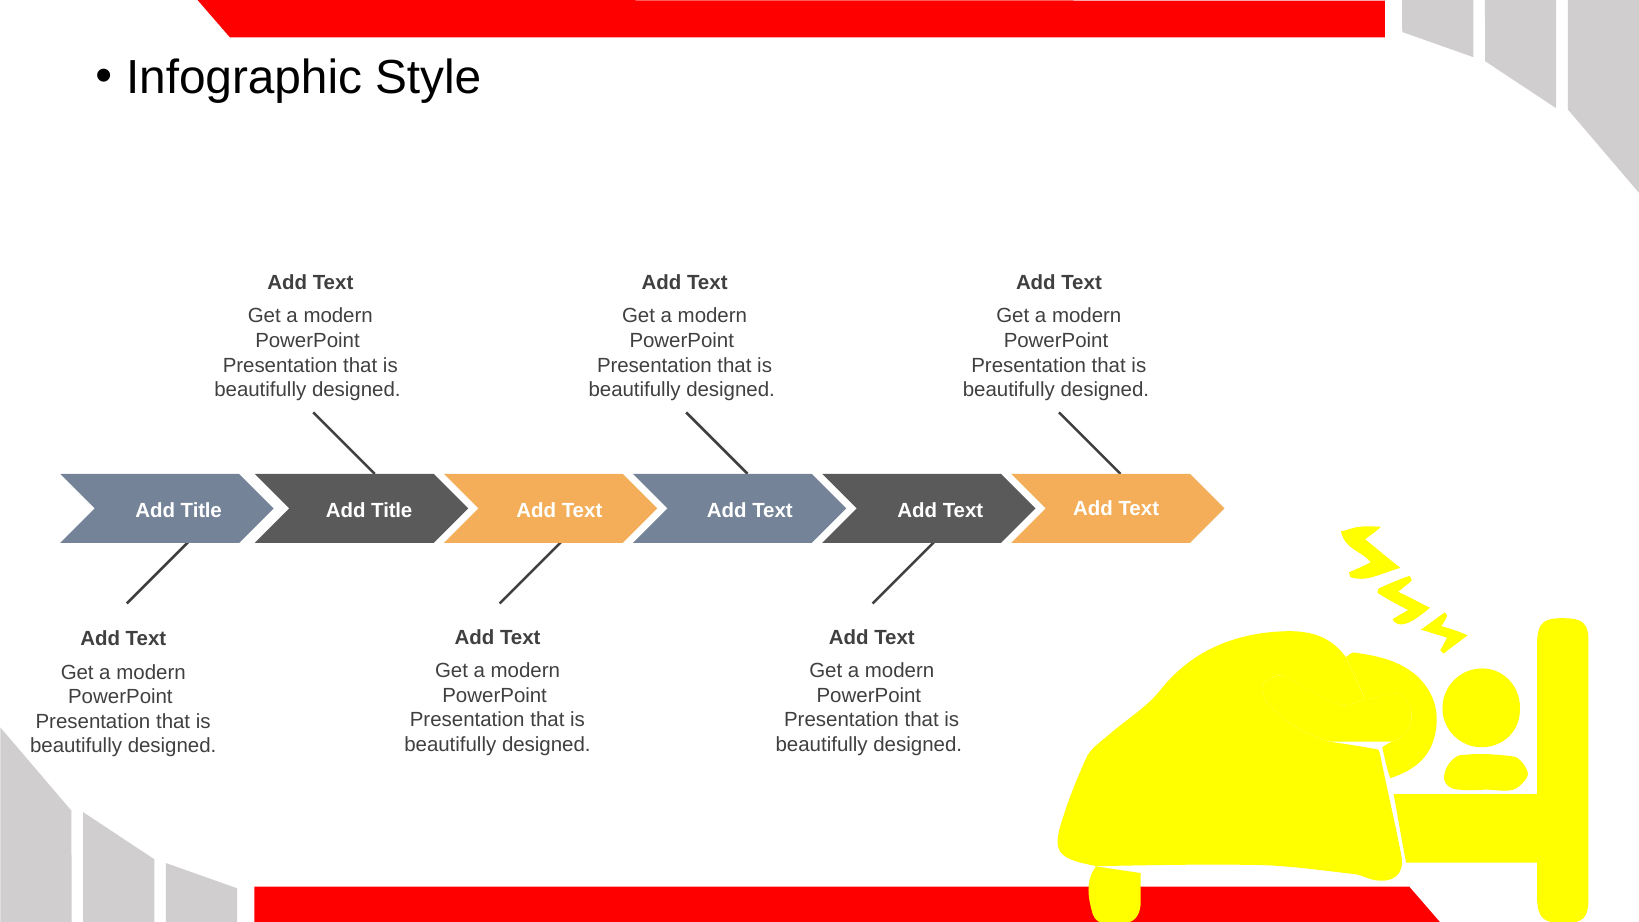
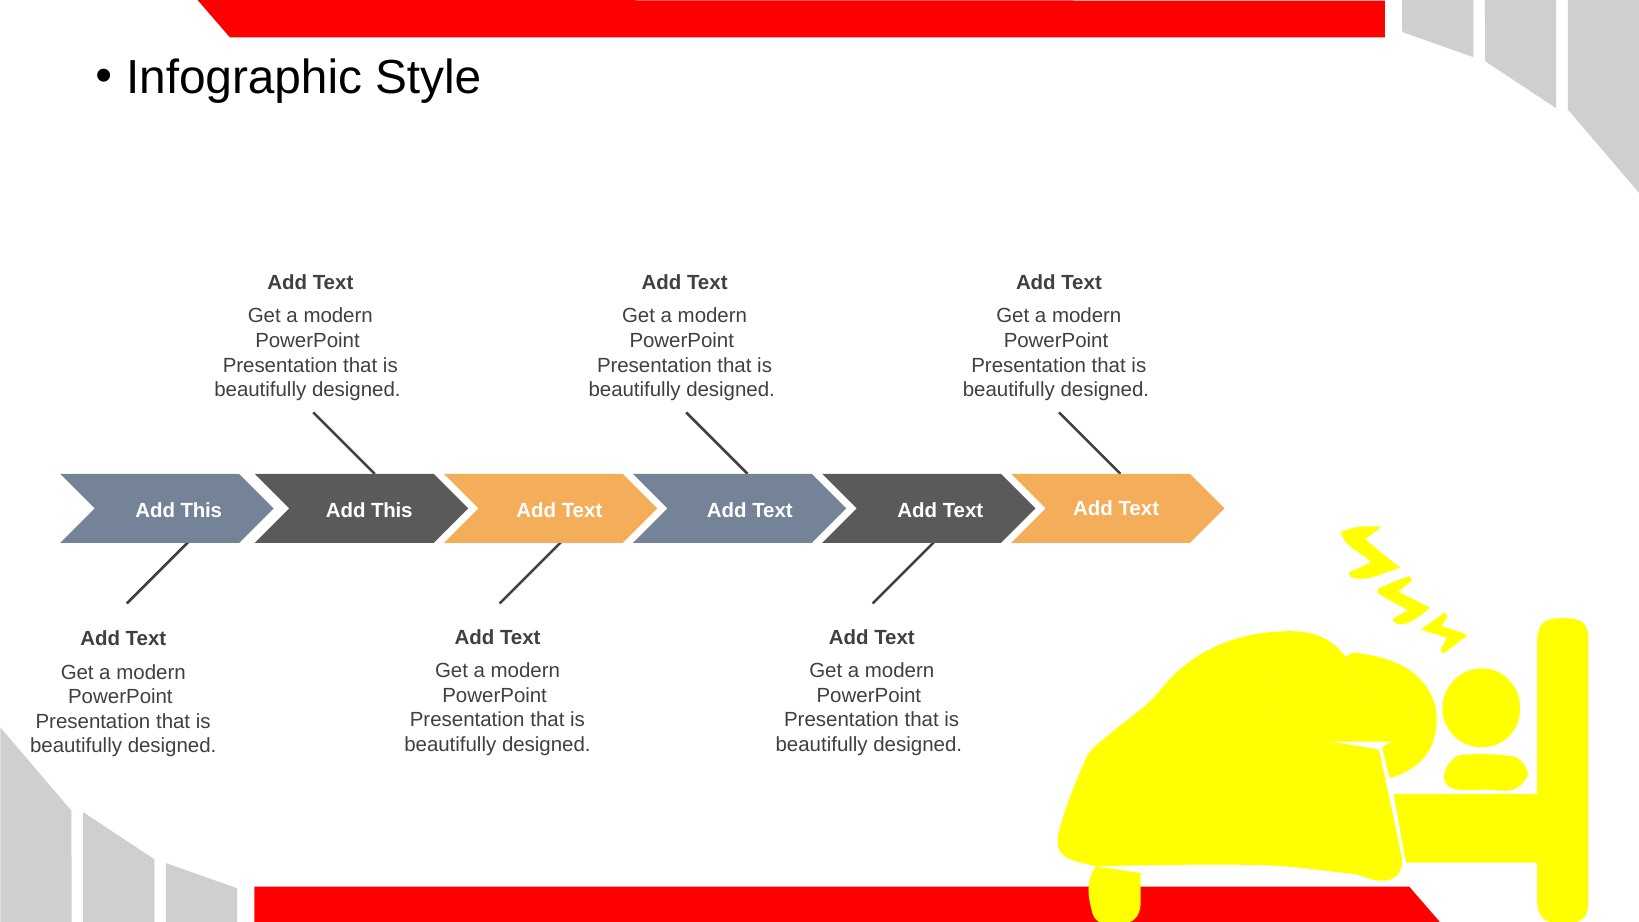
Title at (201, 511): Title -> This
Title at (392, 511): Title -> This
